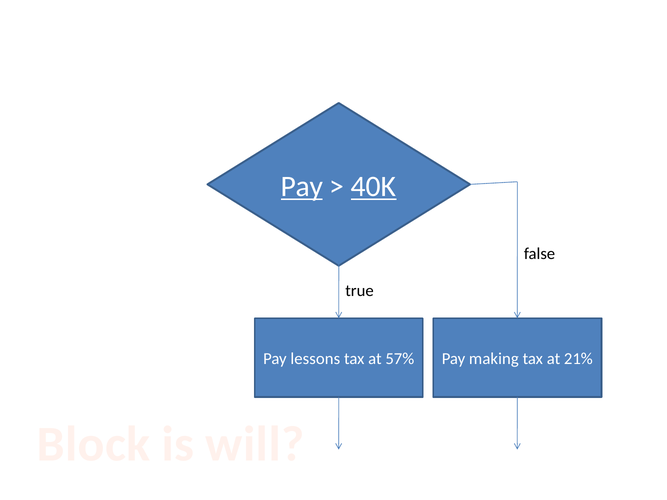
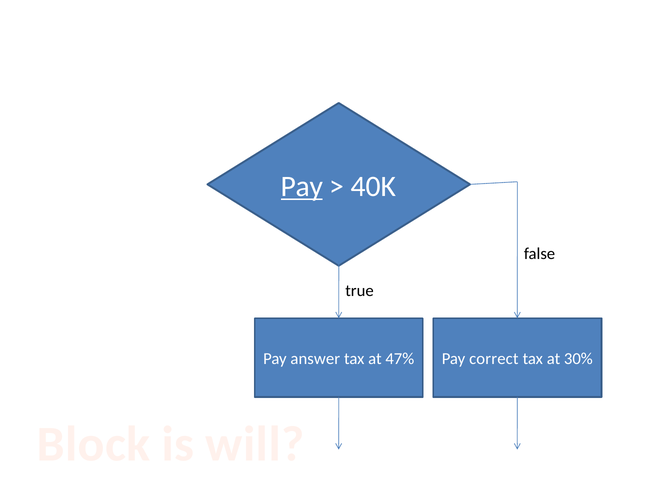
40K underline: present -> none
lessons: lessons -> answer
57%: 57% -> 47%
making: making -> correct
21%: 21% -> 30%
